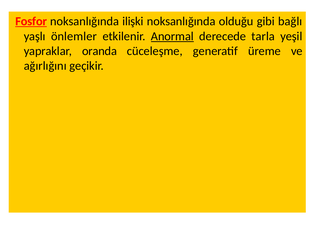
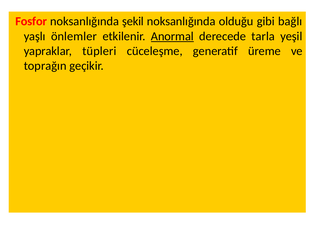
Fosfor underline: present -> none
ilişki: ilişki -> şekil
oranda: oranda -> tüpleri
ağırlığını: ağırlığını -> toprağın
